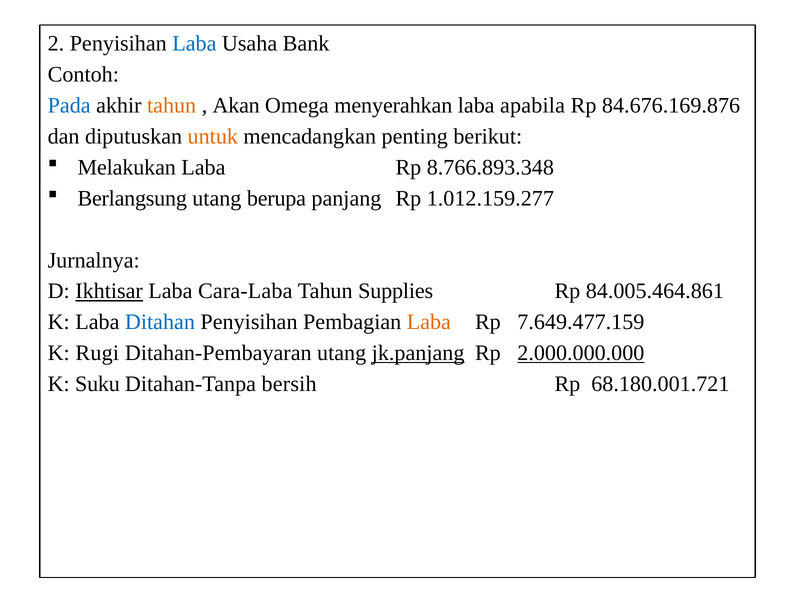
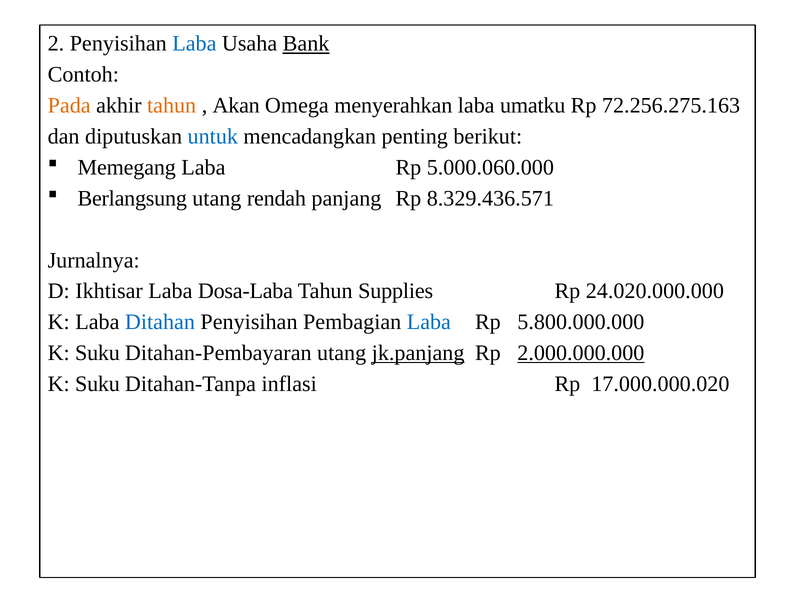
Bank underline: none -> present
Pada colour: blue -> orange
apabila: apabila -> umatku
84.676.169.876: 84.676.169.876 -> 72.256.275.163
untuk colour: orange -> blue
Melakukan: Melakukan -> Memegang
8.766.893.348: 8.766.893.348 -> 5.000.060.000
berupa: berupa -> rendah
1.012.159.277: 1.012.159.277 -> 8.329.436.571
Ikhtisar underline: present -> none
Cara-Laba: Cara-Laba -> Dosa-Laba
84.005.464.861: 84.005.464.861 -> 24.020.000.000
Laba at (429, 322) colour: orange -> blue
7.649.477.159: 7.649.477.159 -> 5.800.000.000
Rugi at (97, 353): Rugi -> Suku
bersih: bersih -> inflasi
68.180.001.721: 68.180.001.721 -> 17.000.000.020
